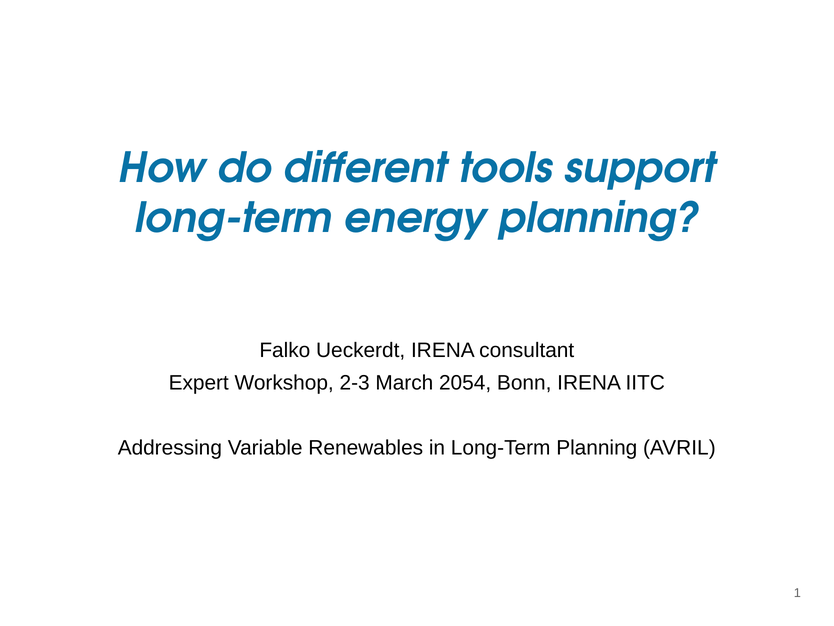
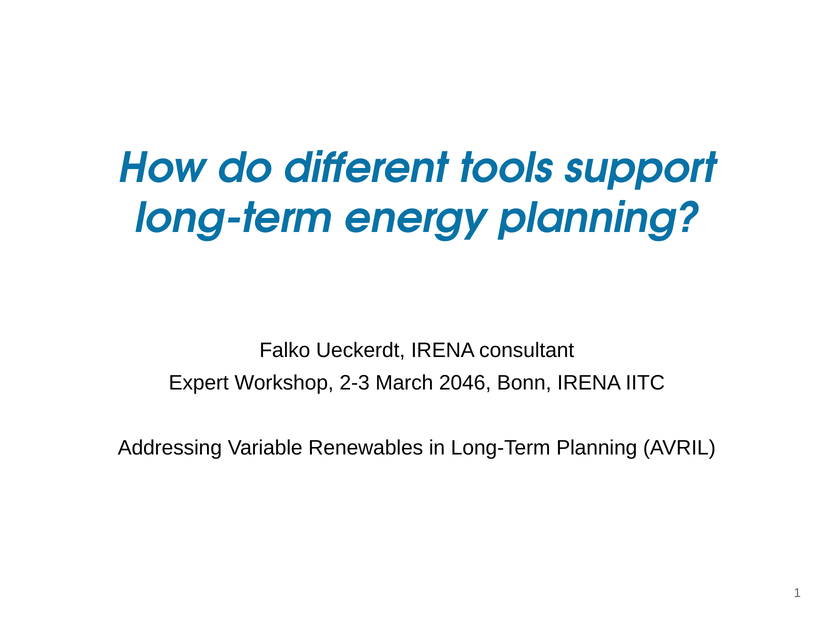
2054: 2054 -> 2046
